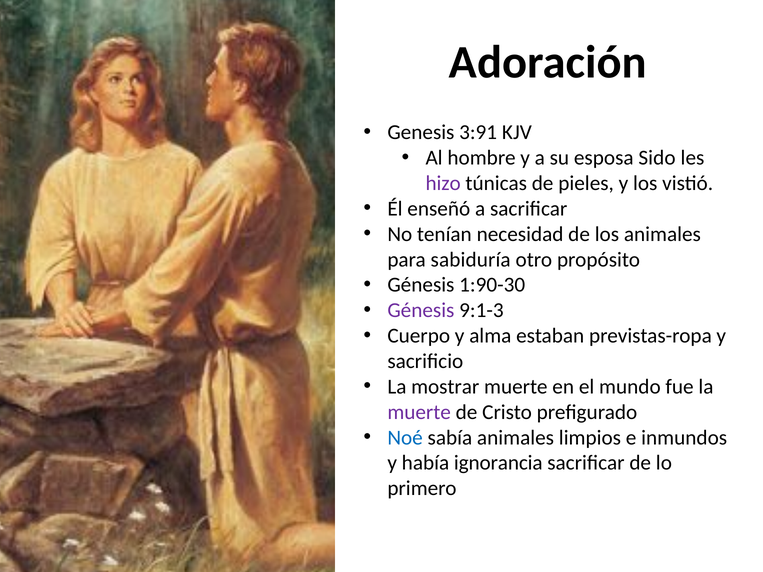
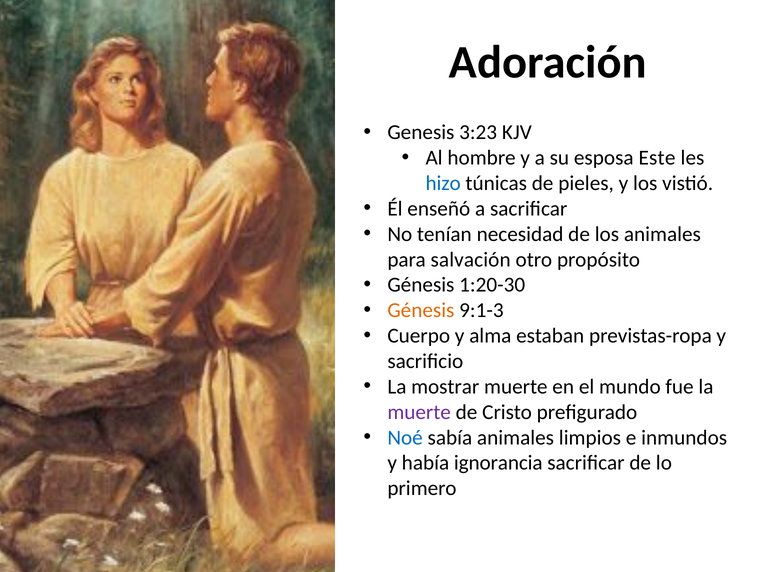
3:91: 3:91 -> 3:23
Sido: Sido -> Este
hizo colour: purple -> blue
sabiduría: sabiduría -> salvación
1:90-30: 1:90-30 -> 1:20-30
Génesis at (421, 311) colour: purple -> orange
